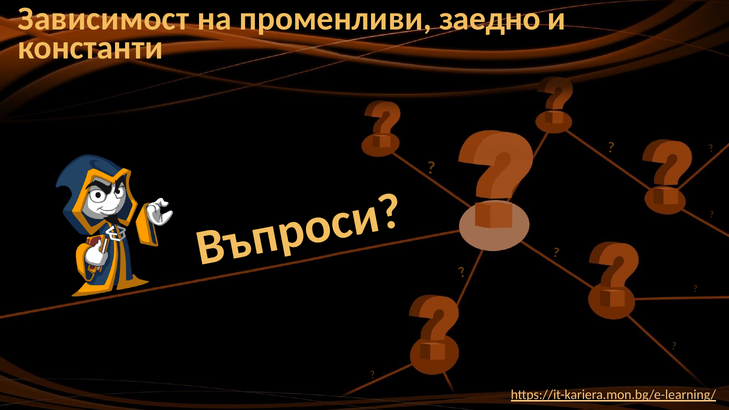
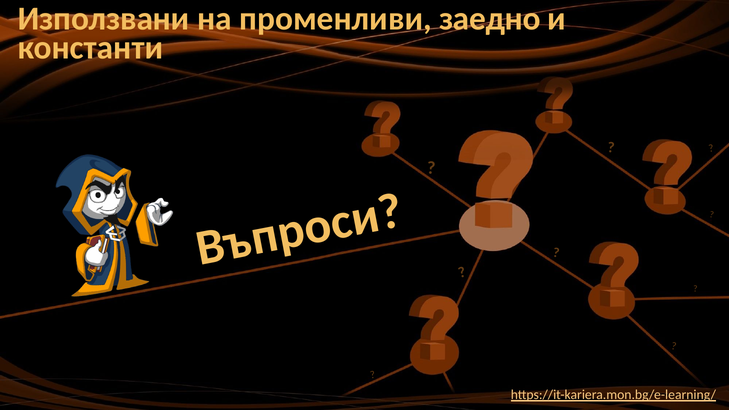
Зависимост: Зависимост -> Използвани
